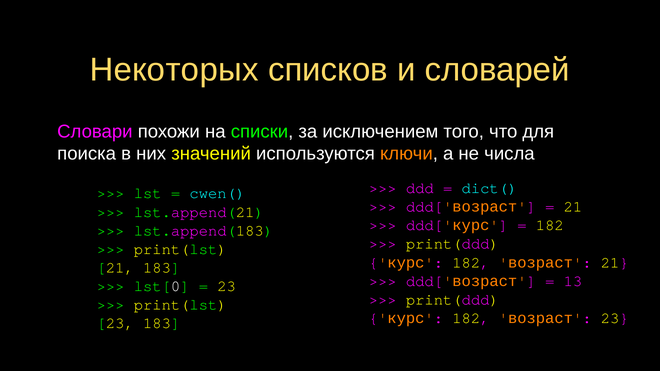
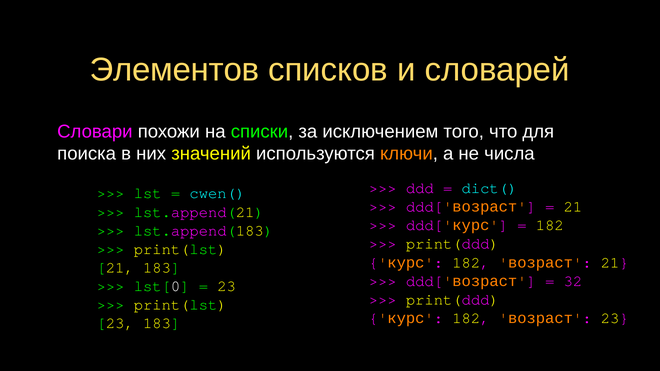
Некоторых: Некоторых -> Элементов
13: 13 -> 32
